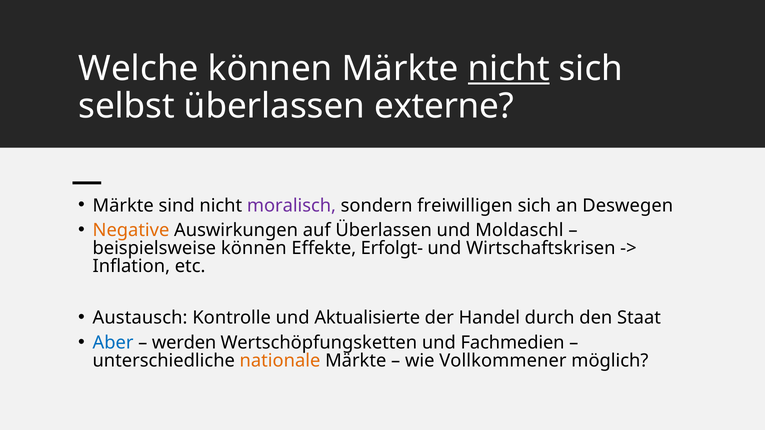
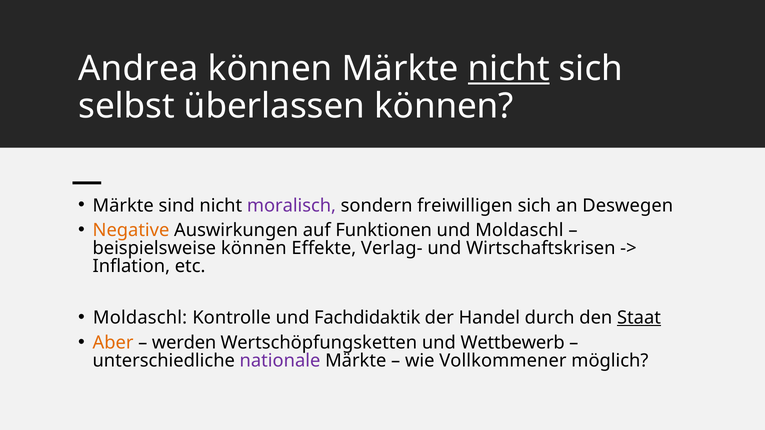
Welche: Welche -> Andrea
überlassen externe: externe -> können
auf Überlassen: Überlassen -> Funktionen
Erfolgt-: Erfolgt- -> Verlag-
Austausch at (140, 318): Austausch -> Moldaschl
Aktualisierte: Aktualisierte -> Fachdidaktik
Staat underline: none -> present
Aber colour: blue -> orange
Fachmedien: Fachmedien -> Wettbewerb
nationale colour: orange -> purple
